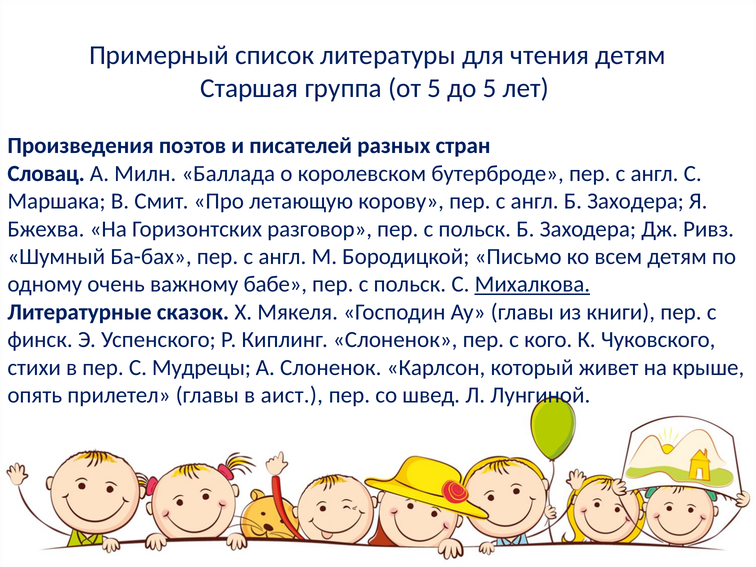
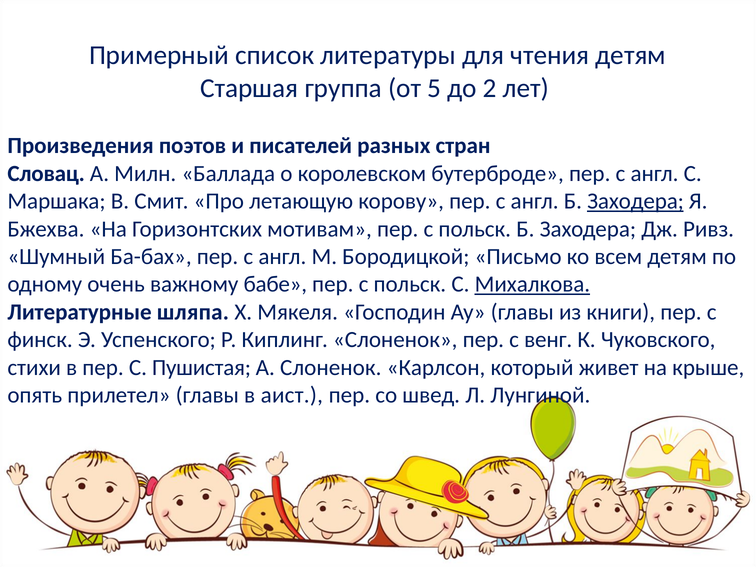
до 5: 5 -> 2
Заходера at (636, 201) underline: none -> present
разговор: разговор -> мотивам
сказок: сказок -> шляпа
кого: кого -> венг
Мудрецы: Мудрецы -> Пушистая
